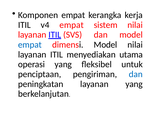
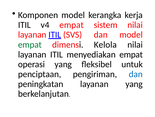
Komponen empat: empat -> model
empat at (30, 44) colour: blue -> green
dimensi Model: Model -> Kelola
menyediakan utama: utama -> empat
